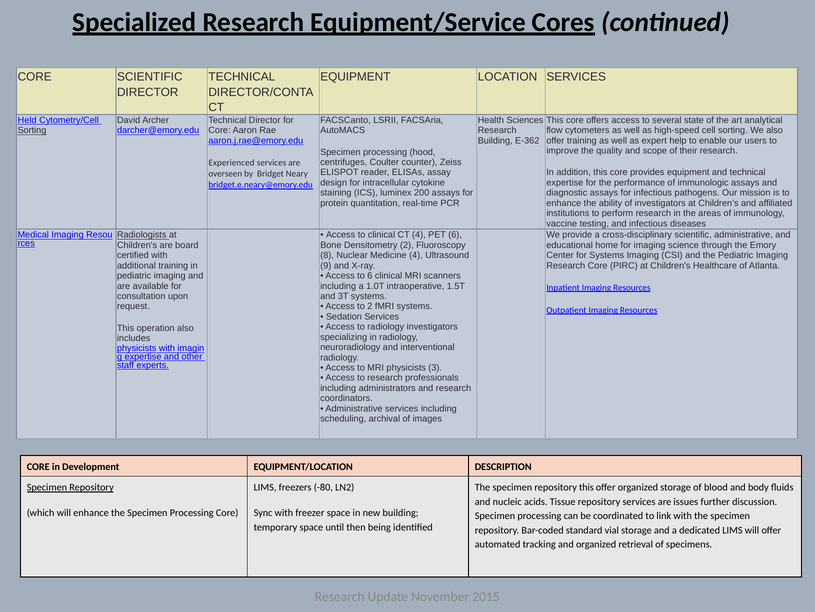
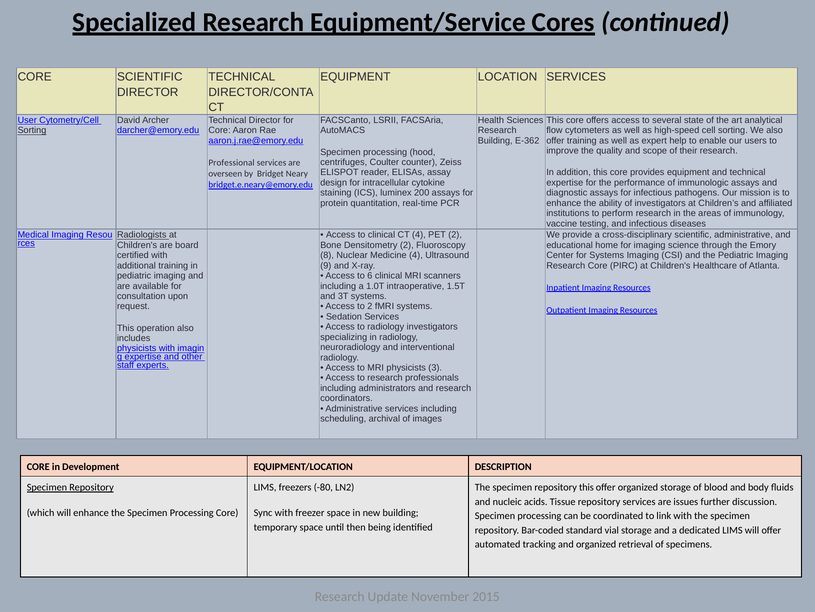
Held: Held -> User
Experienced: Experienced -> Professional
PET 6: 6 -> 2
